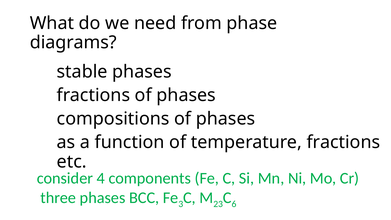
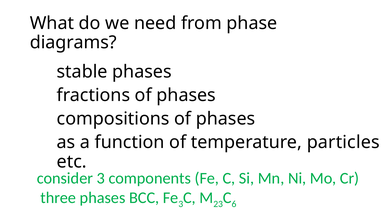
temperature fractions: fractions -> particles
consider 4: 4 -> 3
